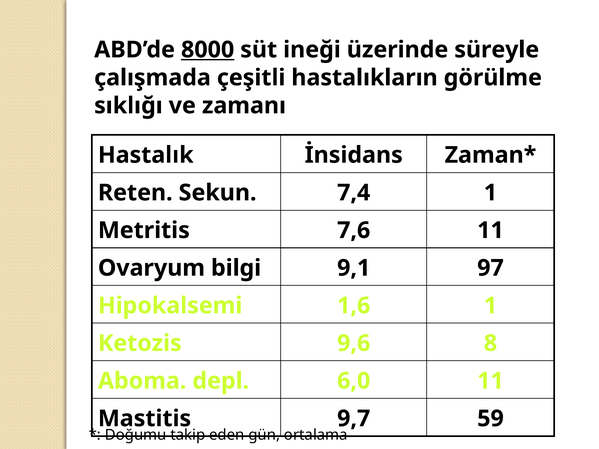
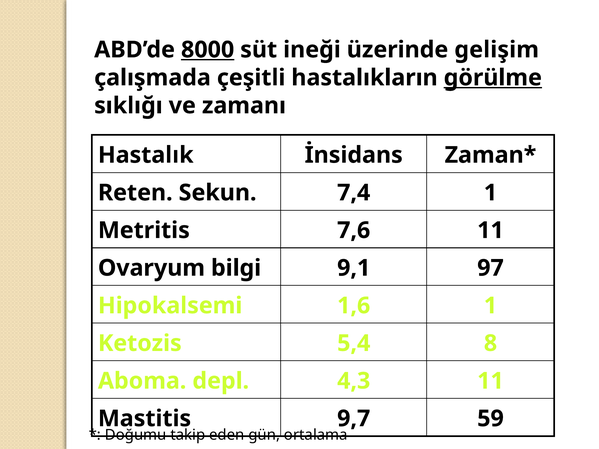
süreyle: süreyle -> gelişim
görülme underline: none -> present
9,6: 9,6 -> 5,4
6,0: 6,0 -> 4,3
